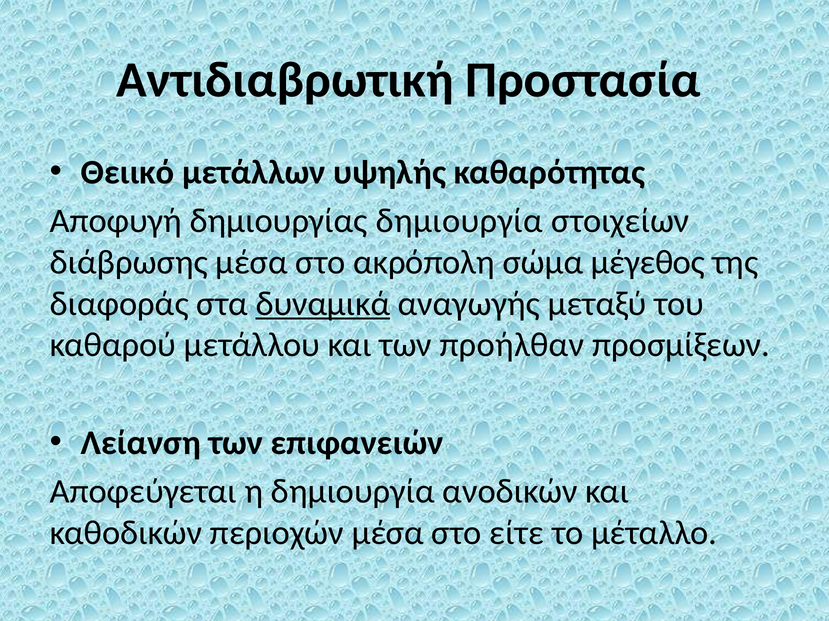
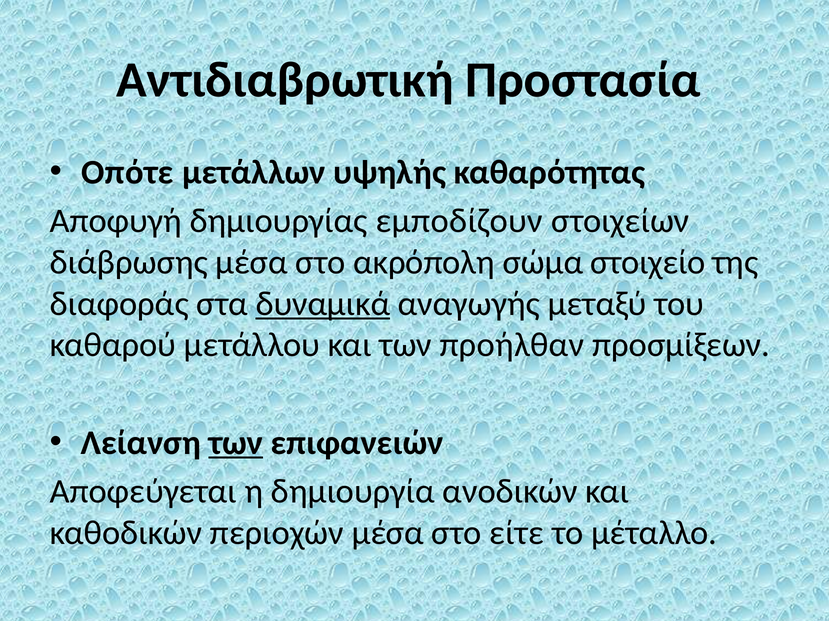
Θειικό: Θειικό -> Οπότε
δημιουργίας δημιουργία: δημιουργία -> εμποδίζουν
μέγεθος: μέγεθος -> στοιχείο
των at (236, 443) underline: none -> present
